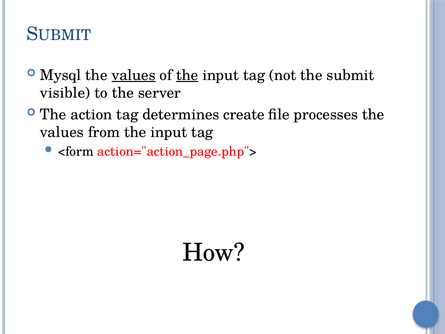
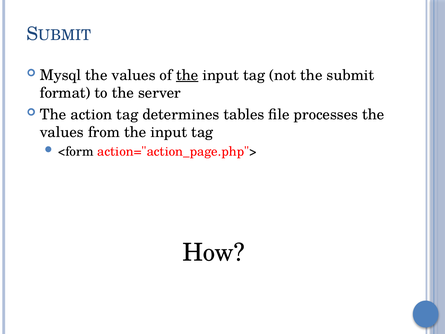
values at (134, 75) underline: present -> none
visible: visible -> format
create: create -> tables
